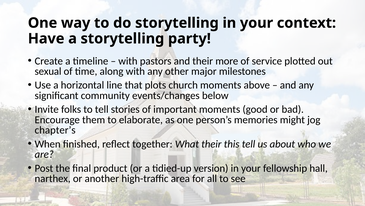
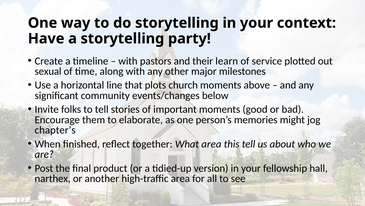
more: more -> learn
What their: their -> area
